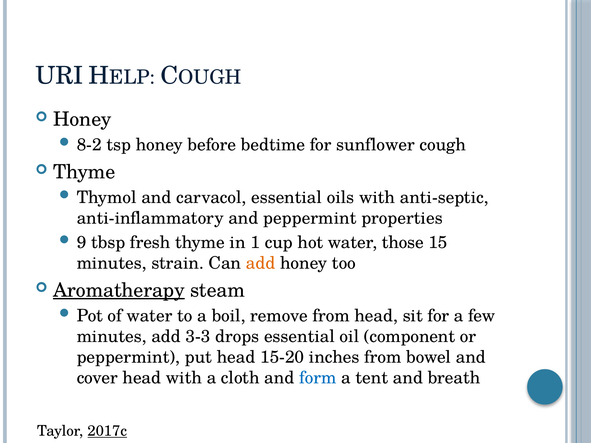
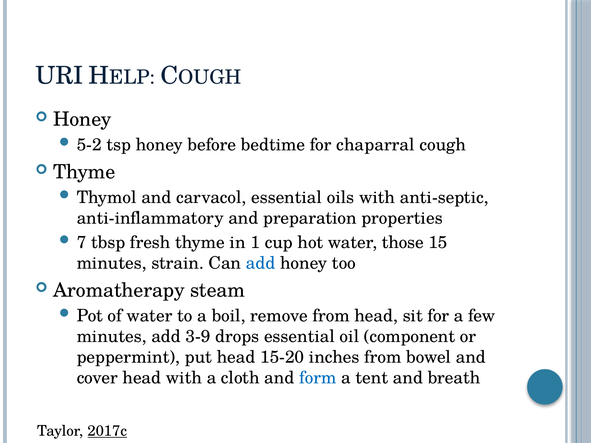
8-2: 8-2 -> 5-2
sunflower: sunflower -> chaparral
and peppermint: peppermint -> preparation
9: 9 -> 7
add at (261, 263) colour: orange -> blue
Aromatherapy underline: present -> none
3-3: 3-3 -> 3-9
